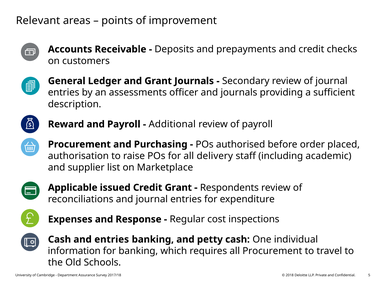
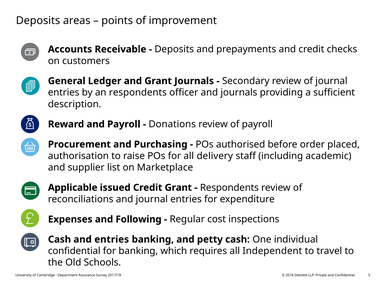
Relevant at (38, 21): Relevant -> Deposits
an assessments: assessments -> respondents
Additional: Additional -> Donations
Response: Response -> Following
information at (74, 251): information -> confidential
all Procurement: Procurement -> Independent
